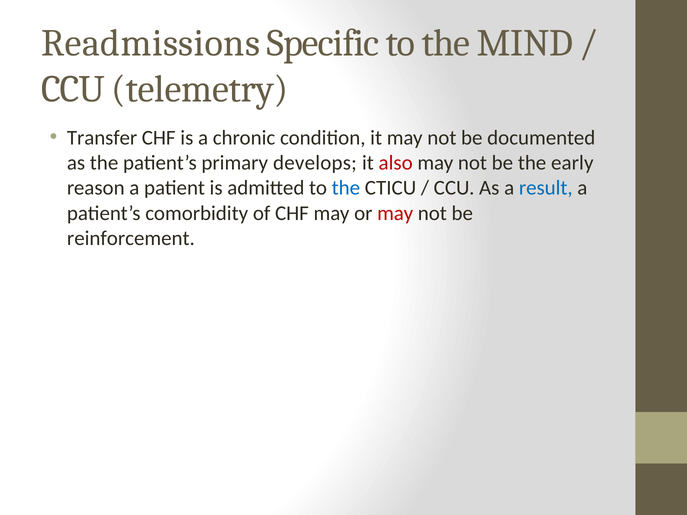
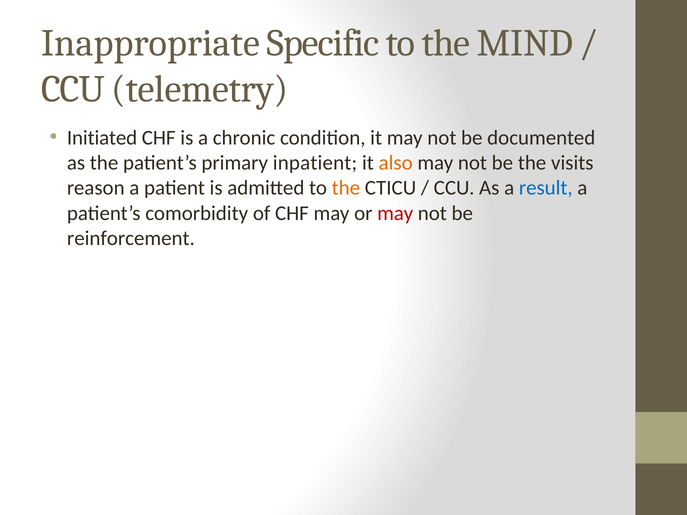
Readmissions: Readmissions -> Inappropriate
Transfer: Transfer -> Initiated
develops: develops -> inpatient
also colour: red -> orange
early: early -> visits
the at (346, 188) colour: blue -> orange
